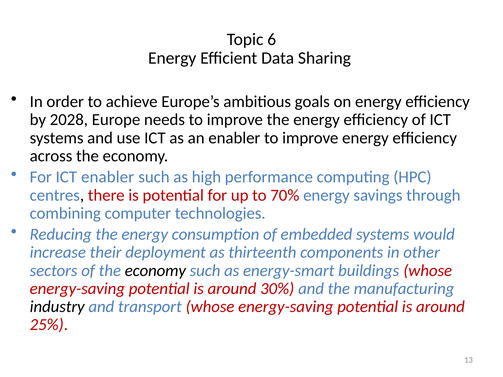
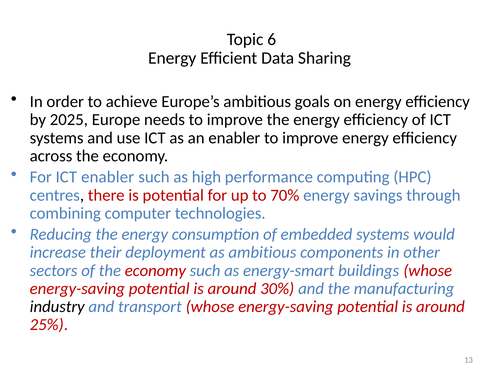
2028: 2028 -> 2025
as thirteenth: thirteenth -> ambitious
economy at (155, 271) colour: black -> red
